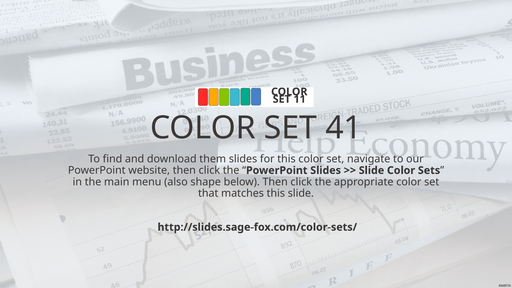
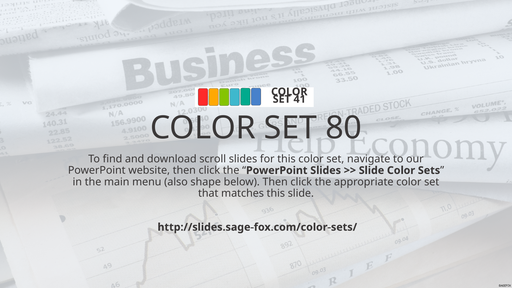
11: 11 -> 41
41: 41 -> 80
them: them -> scroll
